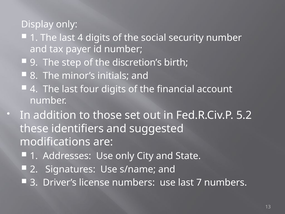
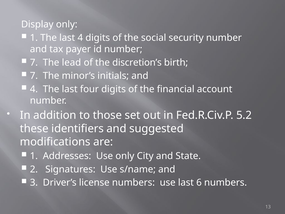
9 at (34, 62): 9 -> 7
step: step -> lead
8 at (34, 76): 8 -> 7
7: 7 -> 6
